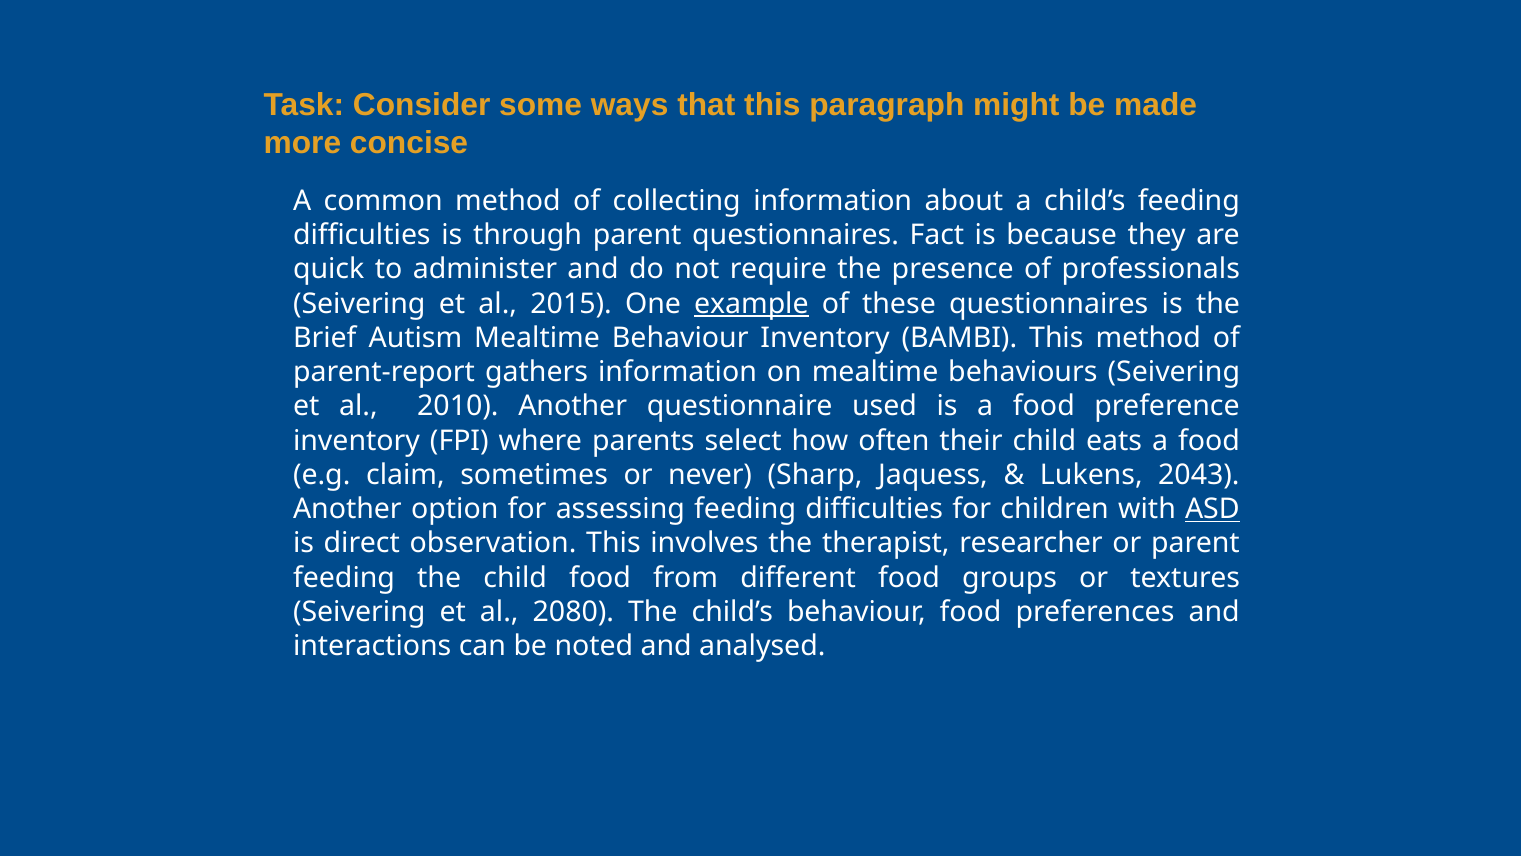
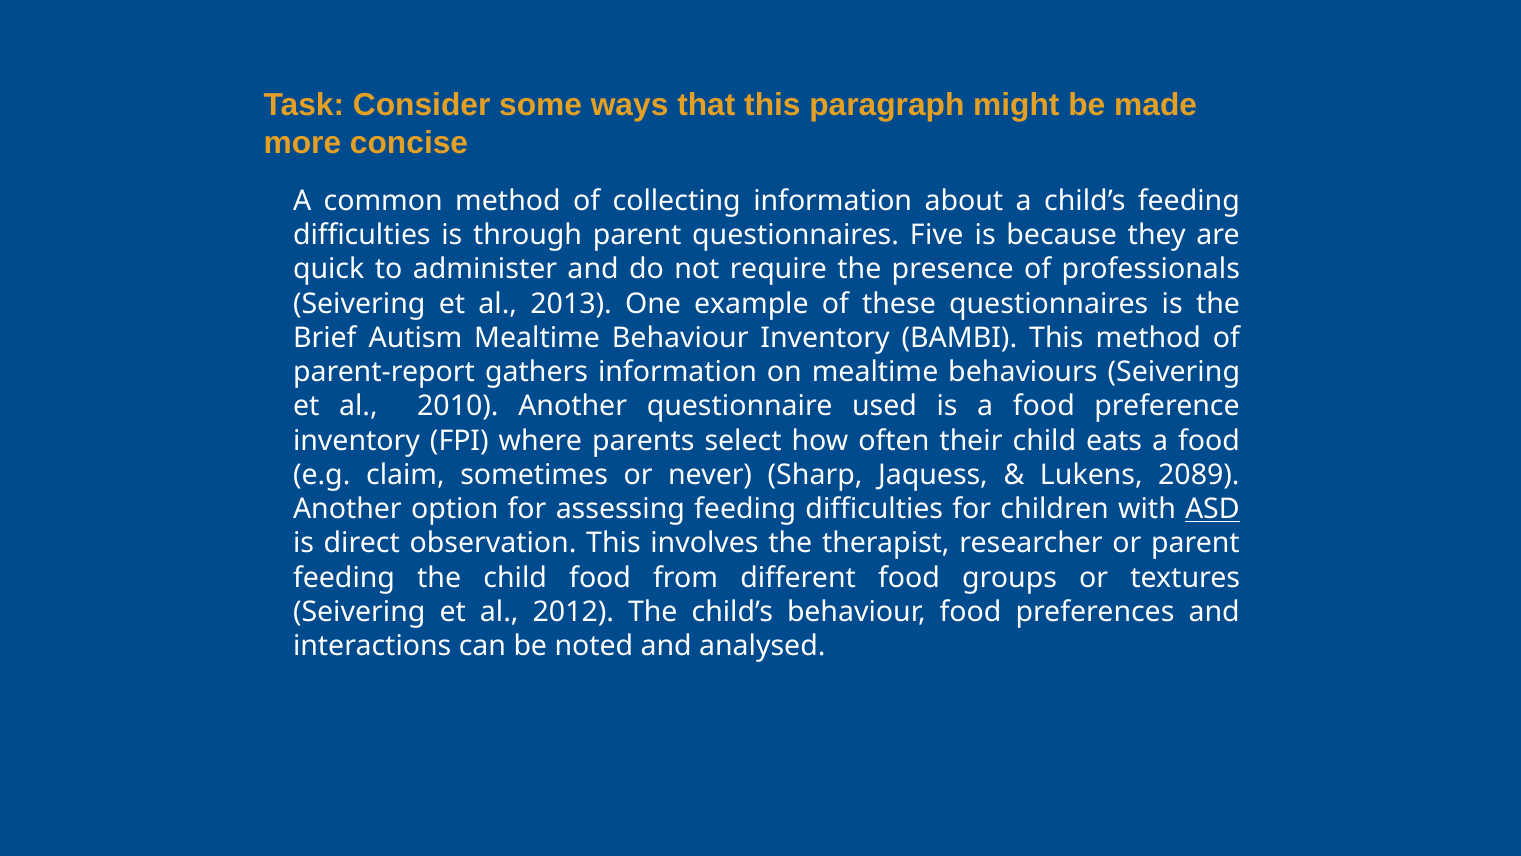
Fact: Fact -> Five
2015: 2015 -> 2013
example underline: present -> none
2043: 2043 -> 2089
2080: 2080 -> 2012
